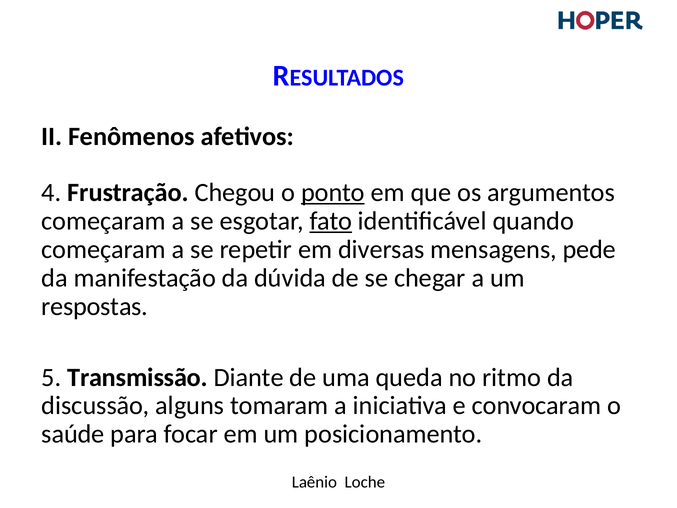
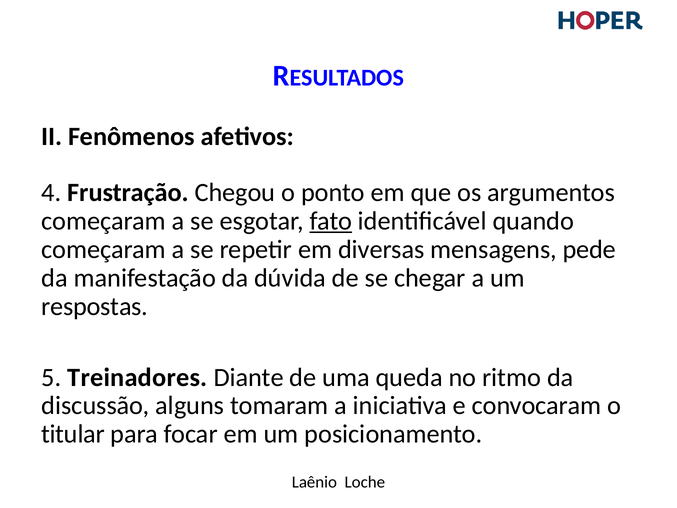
ponto underline: present -> none
Transmissão: Transmissão -> Treinadores
saúde: saúde -> titular
